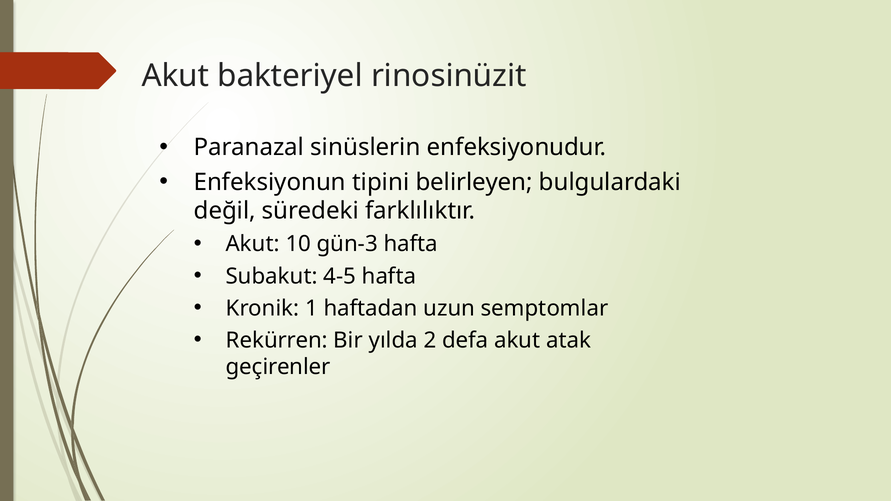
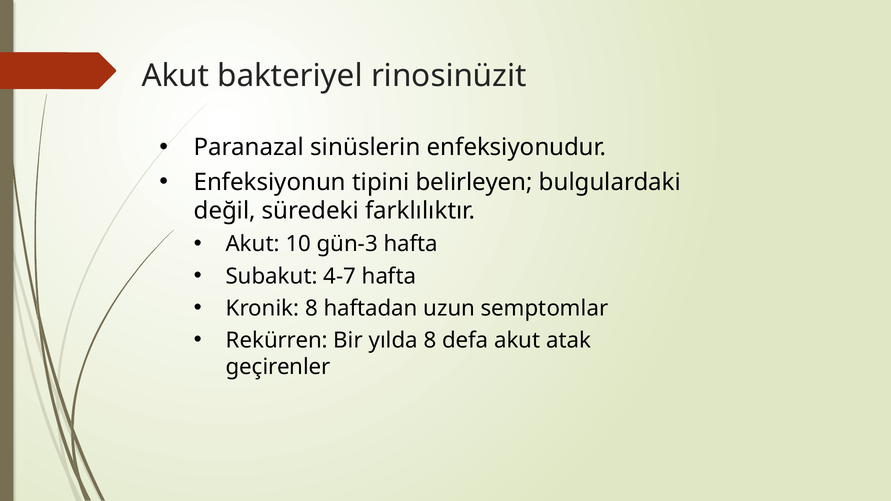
4-5: 4-5 -> 4-7
Kronik 1: 1 -> 8
yılda 2: 2 -> 8
